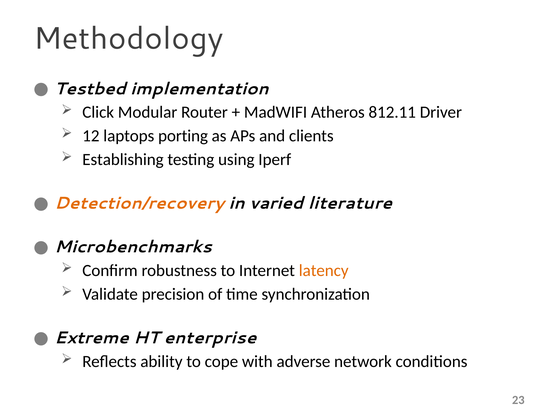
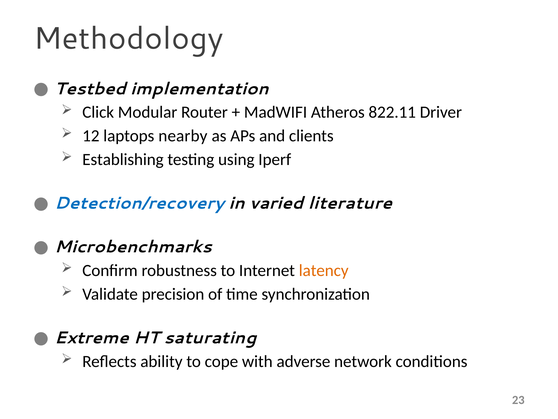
812.11: 812.11 -> 822.11
porting: porting -> nearby
Detection/recovery colour: orange -> blue
enterprise: enterprise -> saturating
